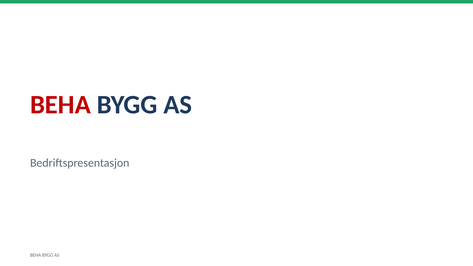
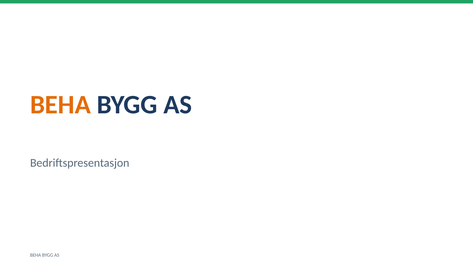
BEHA at (60, 105) colour: red -> orange
